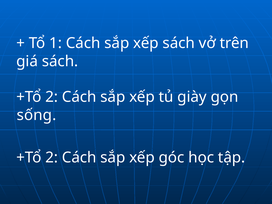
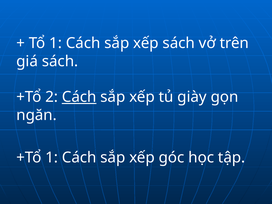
Cách at (79, 97) underline: none -> present
sống: sống -> ngăn
2 at (52, 157): 2 -> 1
